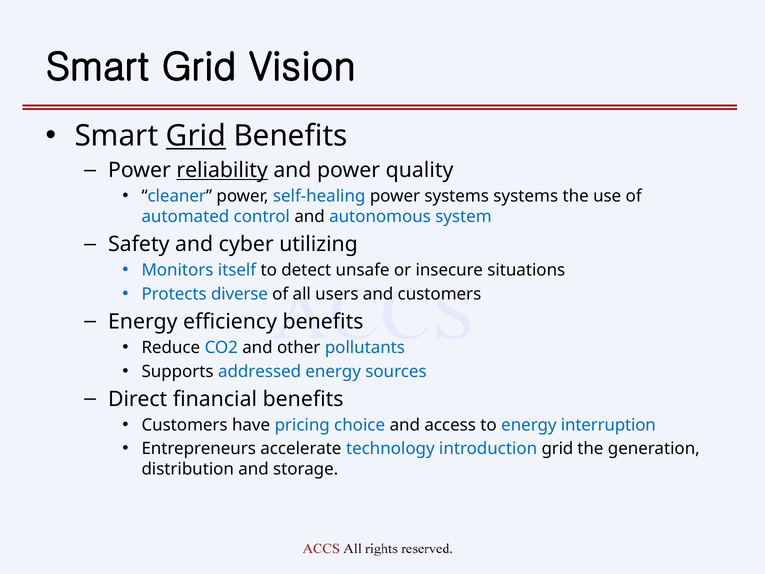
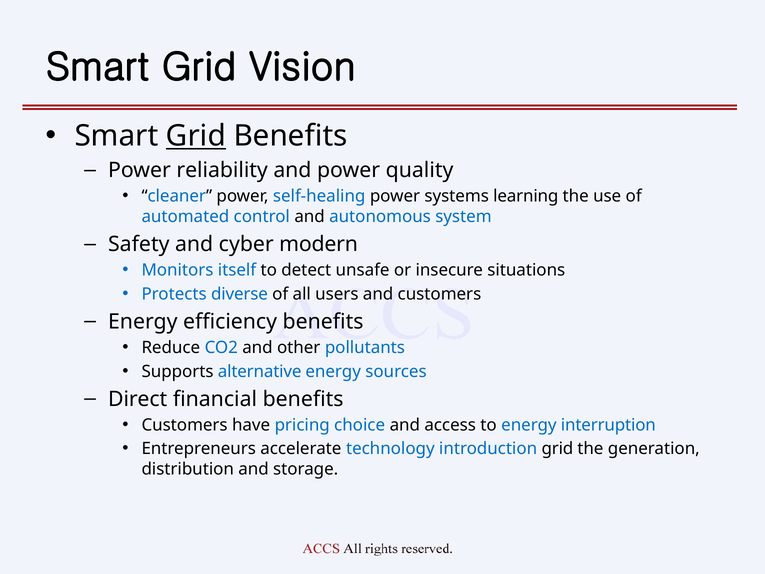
reliability underline: present -> none
systems systems: systems -> learning
utilizing: utilizing -> modern
addressed: addressed -> alternative
